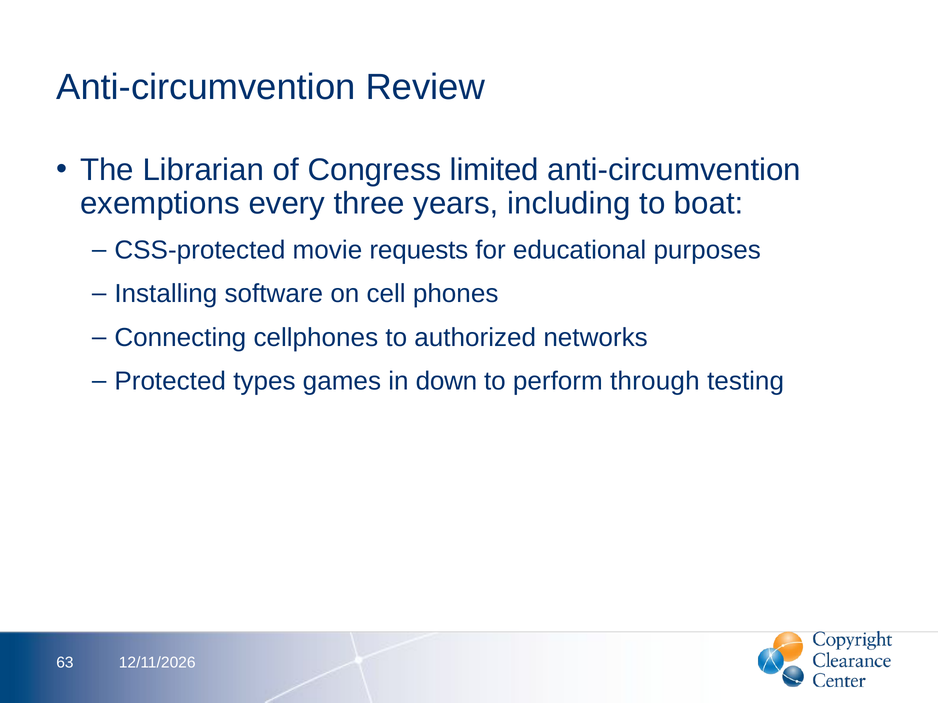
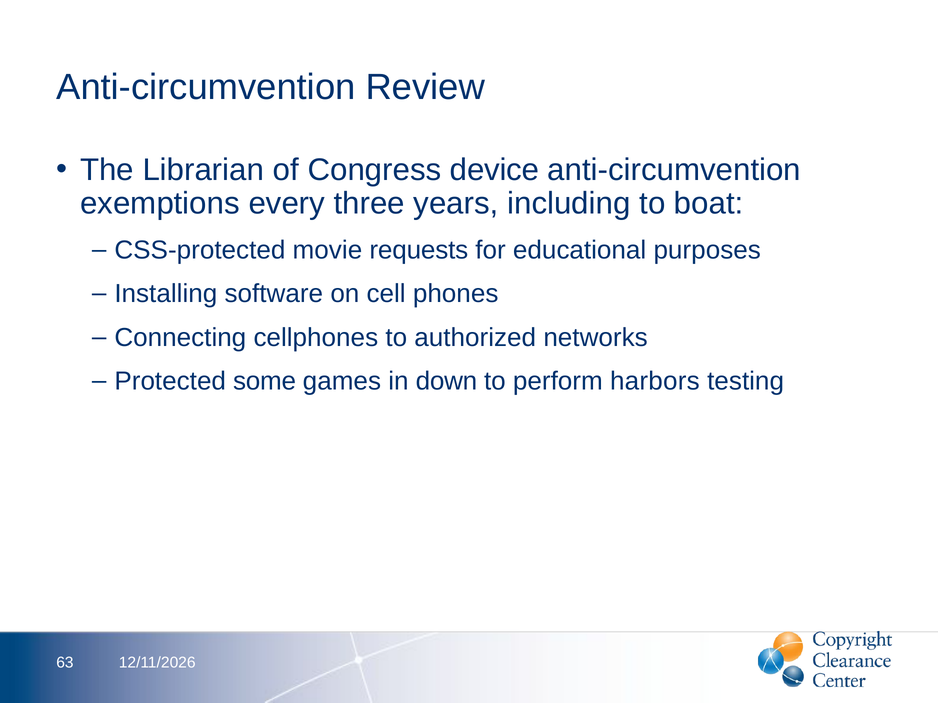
limited: limited -> device
types: types -> some
through: through -> harbors
